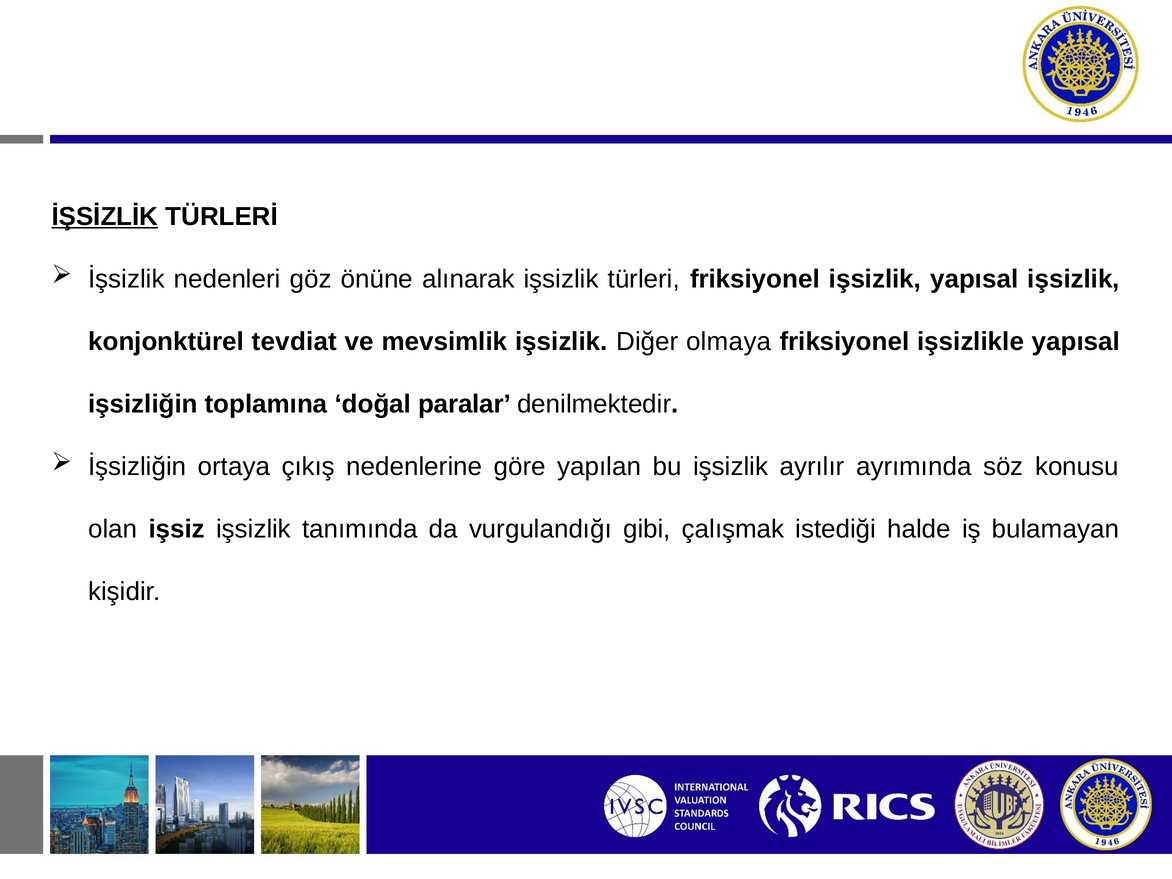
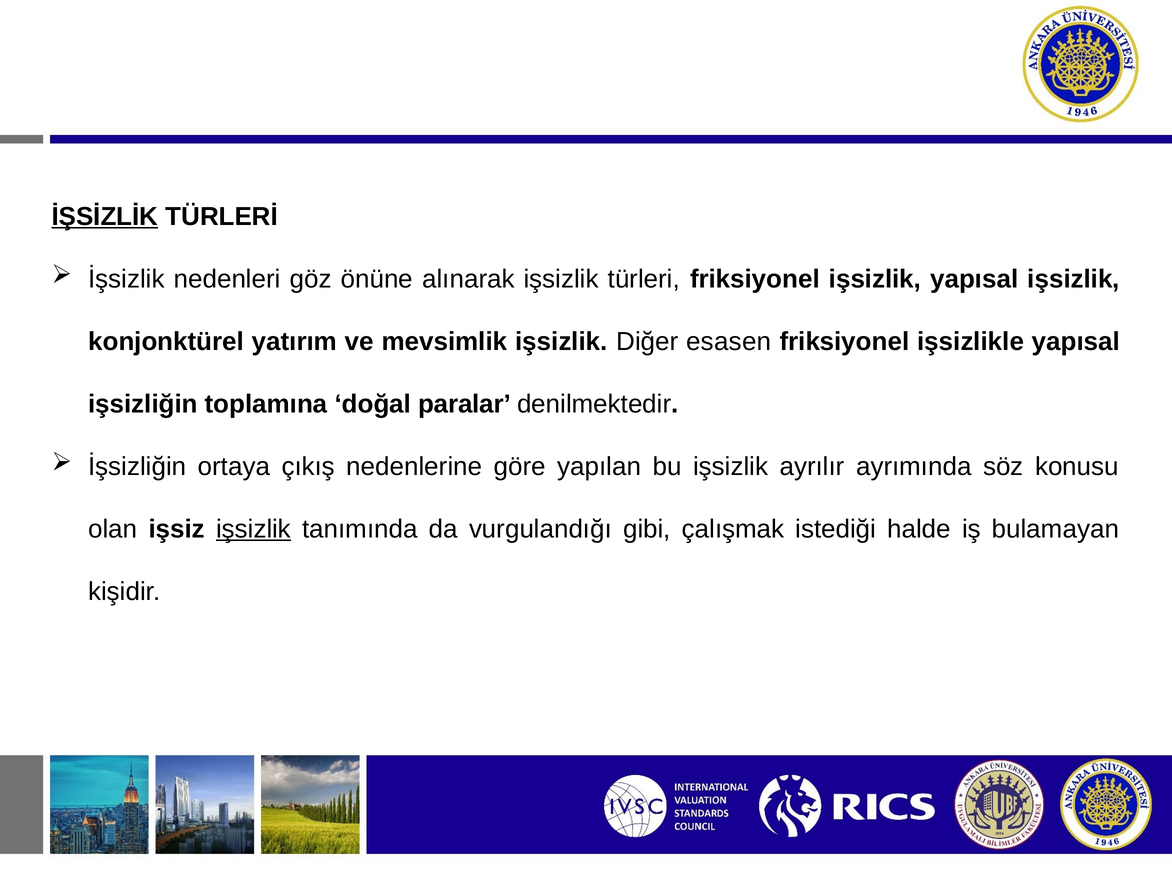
tevdiat: tevdiat -> yatırım
olmaya: olmaya -> esasen
işsizlik at (254, 529) underline: none -> present
